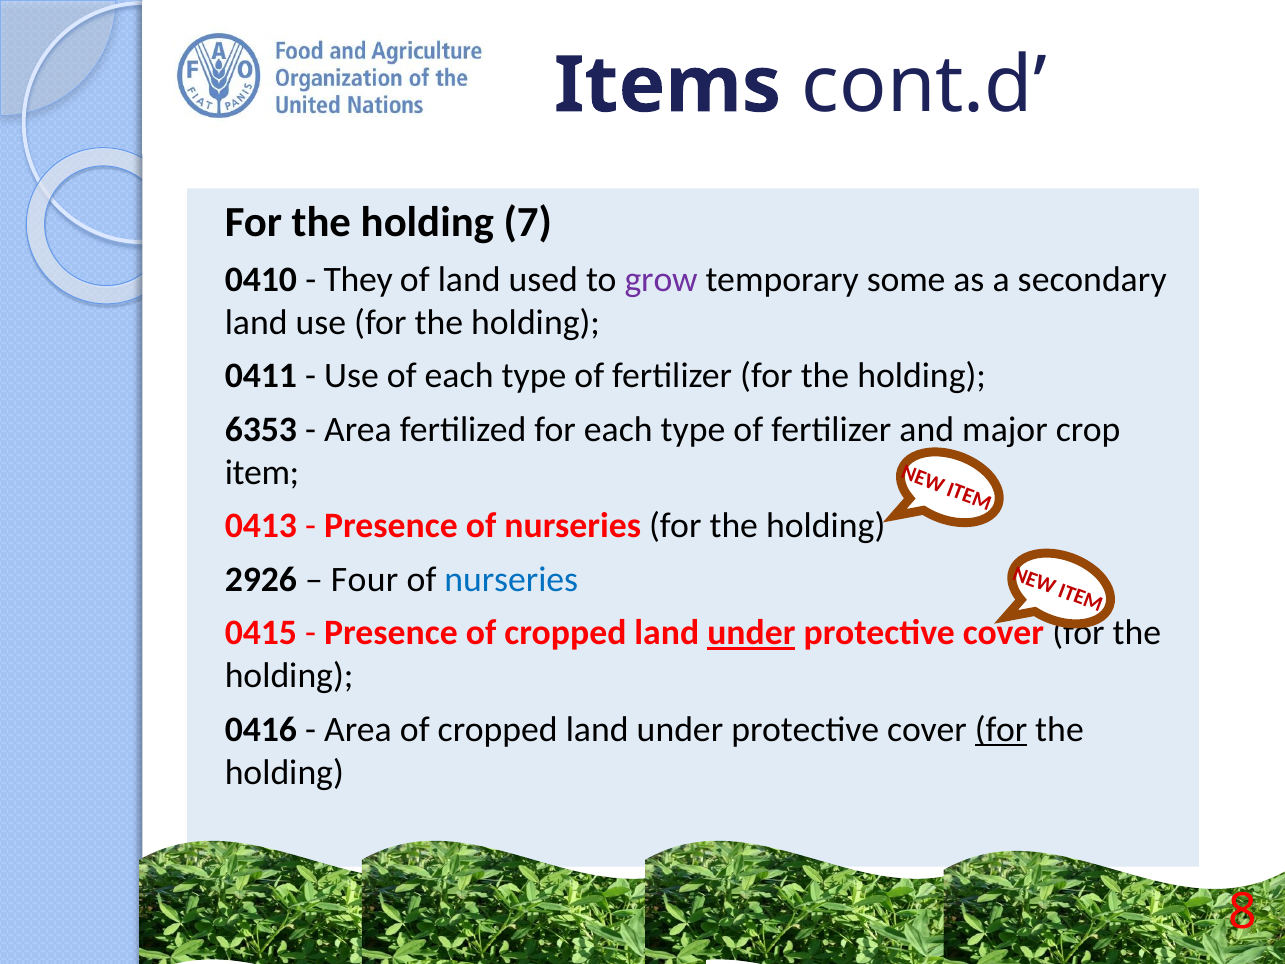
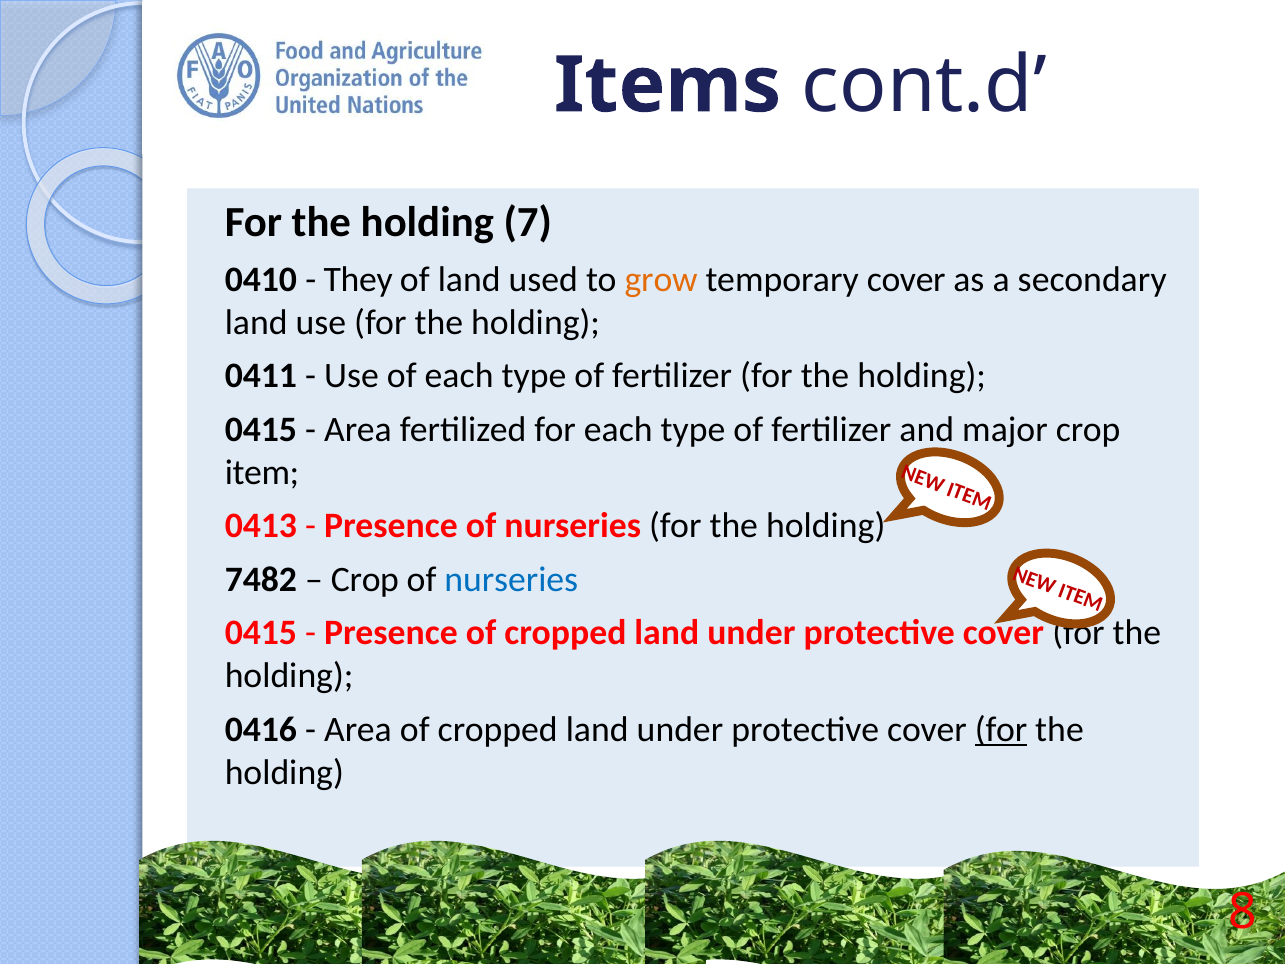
grow colour: purple -> orange
temporary some: some -> cover
6353 at (261, 429): 6353 -> 0415
2926: 2926 -> 7482
Four at (365, 579): Four -> Crop
under at (751, 633) underline: present -> none
